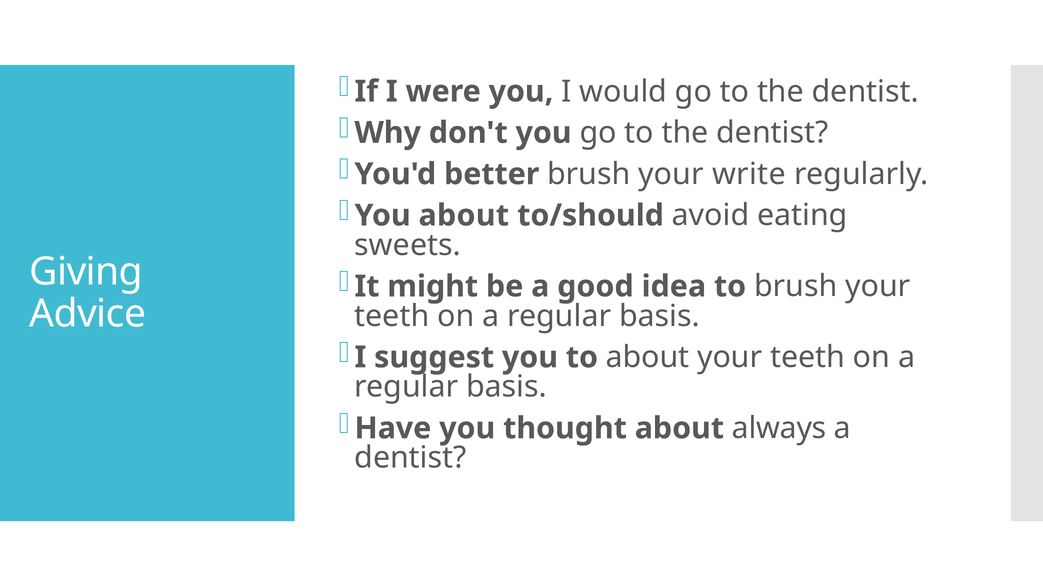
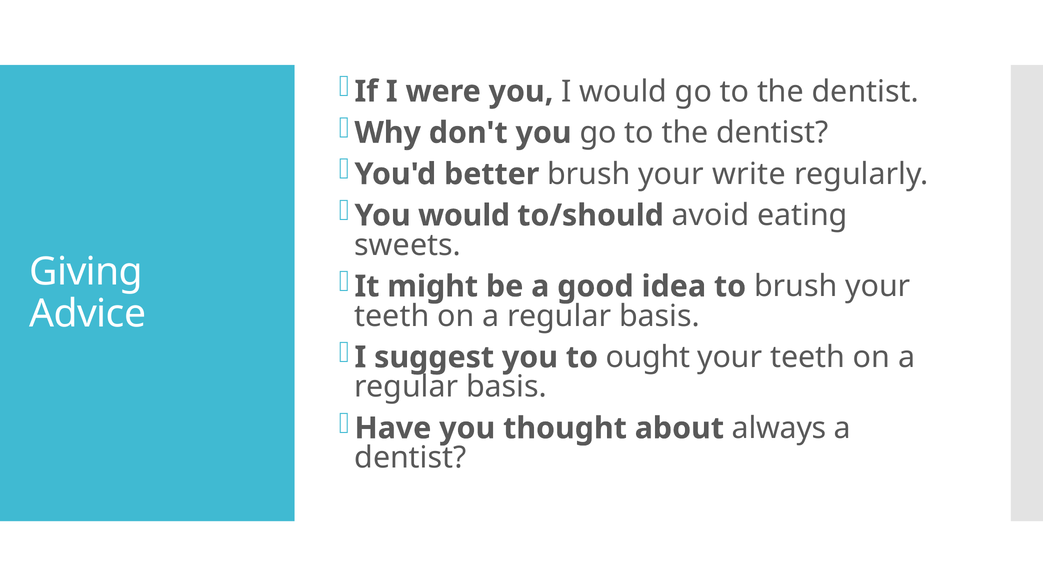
You about: about -> would
to about: about -> ought
